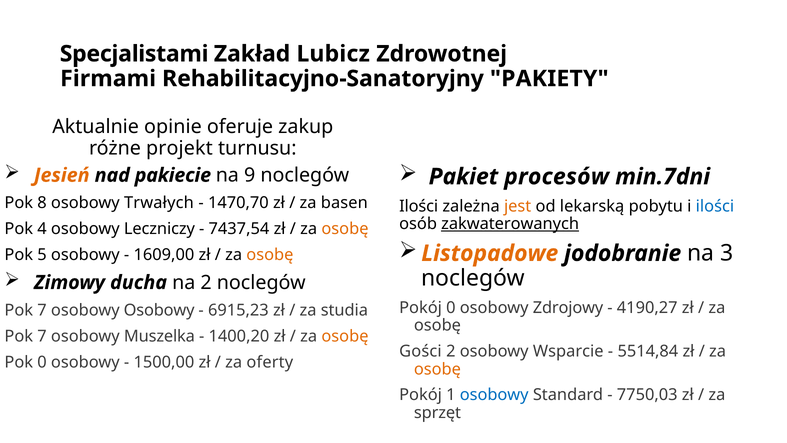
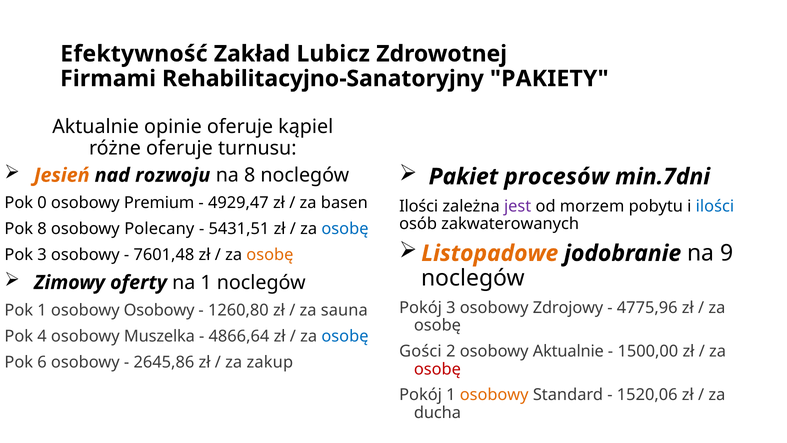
Specjalistami: Specjalistami -> Efektywność
zakup: zakup -> kąpiel
różne projekt: projekt -> oferuje
pakiecie: pakiecie -> rozwoju
na 9: 9 -> 8
8: 8 -> 0
Trwałych: Trwałych -> Premium
1470,70: 1470,70 -> 4929,47
jest colour: orange -> purple
lekarską: lekarską -> morzem
zakwaterowanych underline: present -> none
Pok 4: 4 -> 8
Leczniczy: Leczniczy -> Polecany
7437,54: 7437,54 -> 5431,51
osobę at (345, 229) colour: orange -> blue
3: 3 -> 9
Pok 5: 5 -> 3
1609,00: 1609,00 -> 7601,48
ducha: ducha -> oferty
na 2: 2 -> 1
Pokój 0: 0 -> 3
4190,27: 4190,27 -> 4775,96
7 at (42, 310): 7 -> 1
6915,23: 6915,23 -> 1260,80
studia: studia -> sauna
7 at (42, 336): 7 -> 4
1400,20: 1400,20 -> 4866,64
osobę at (345, 336) colour: orange -> blue
osobowy Wsparcie: Wsparcie -> Aktualnie
5514,84: 5514,84 -> 1500,00
Pok 0: 0 -> 6
1500,00: 1500,00 -> 2645,86
oferty: oferty -> zakup
osobę at (437, 369) colour: orange -> red
osobowy at (494, 395) colour: blue -> orange
7750,03: 7750,03 -> 1520,06
sprzęt: sprzęt -> ducha
